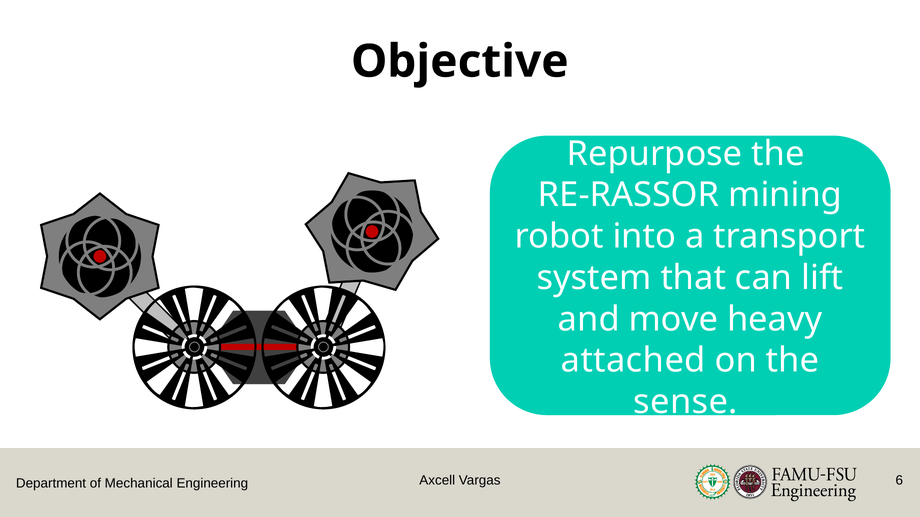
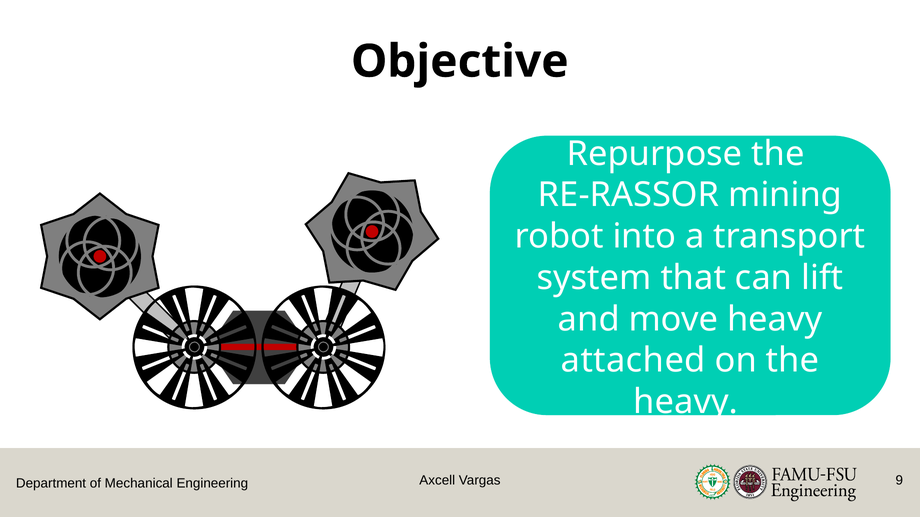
sense at (685, 402): sense -> heavy
6: 6 -> 9
